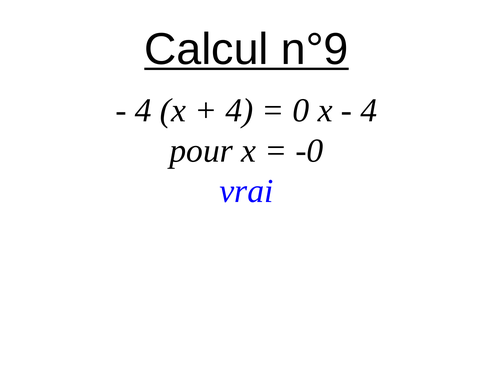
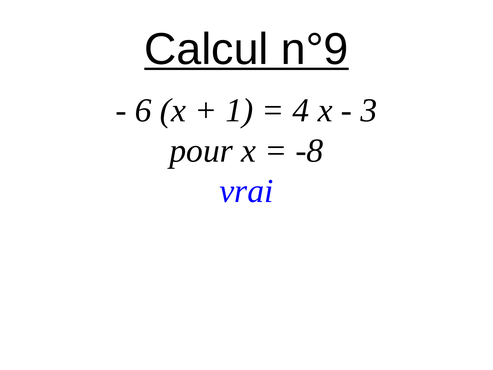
4 at (143, 110): 4 -> 6
4 at (239, 110): 4 -> 1
0: 0 -> 4
4 at (369, 110): 4 -> 3
-0: -0 -> -8
